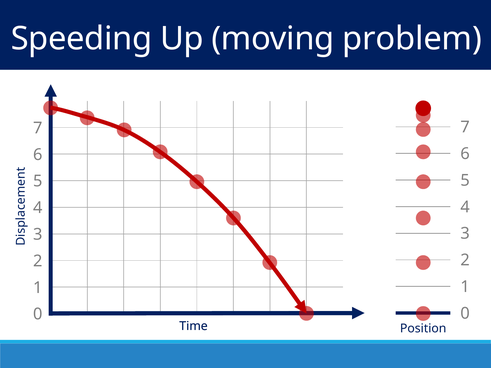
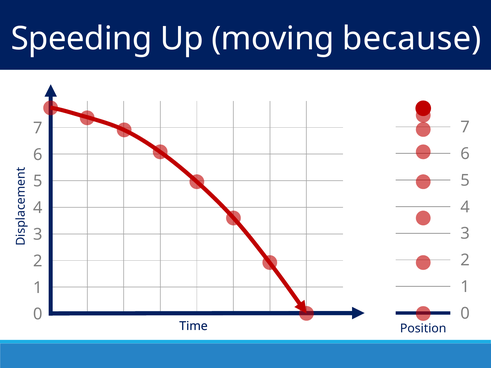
problem: problem -> because
